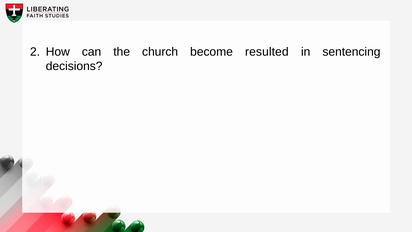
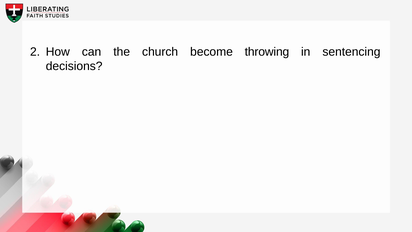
resulted: resulted -> throwing
